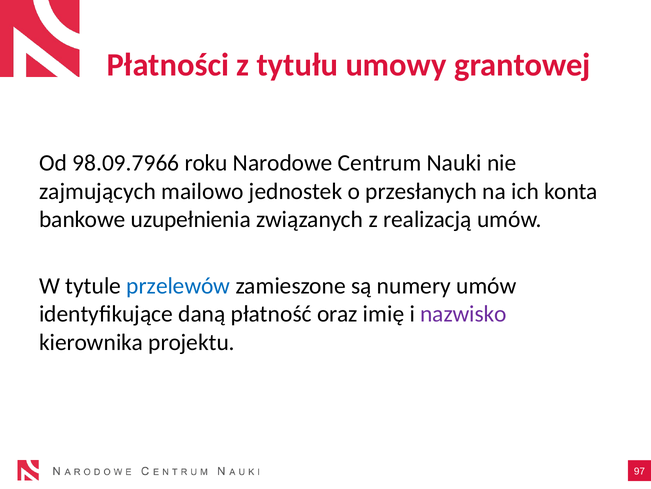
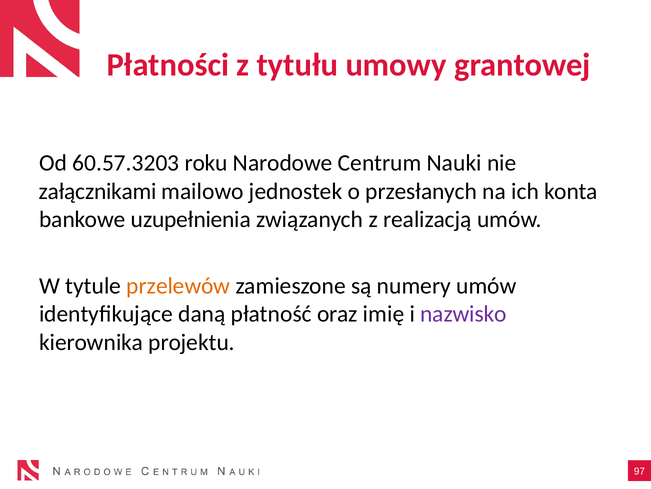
98.09.7966: 98.09.7966 -> 60.57.3203
zajmujących: zajmujących -> załącznikami
przelewów colour: blue -> orange
